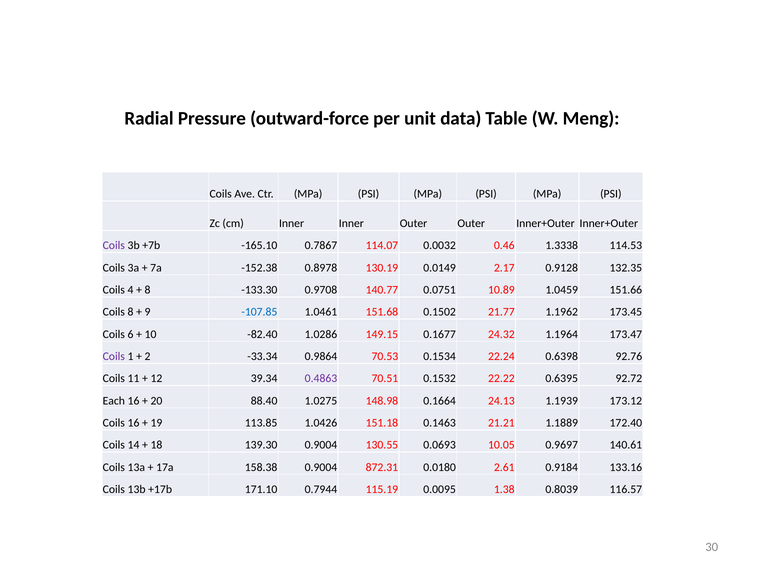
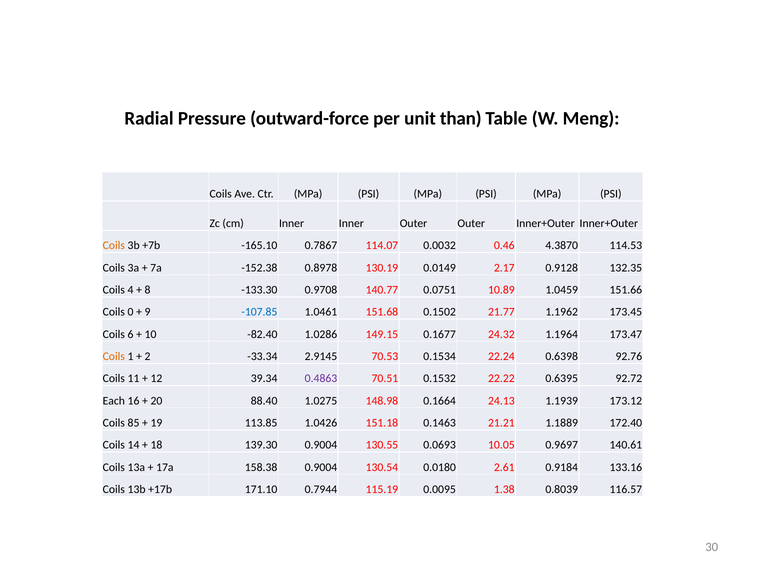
data: data -> than
Coils at (114, 246) colour: purple -> orange
1.3338: 1.3338 -> 4.3870
Coils 8: 8 -> 0
Coils at (114, 356) colour: purple -> orange
0.9864: 0.9864 -> 2.9145
Coils 16: 16 -> 85
872.31: 872.31 -> 130.54
